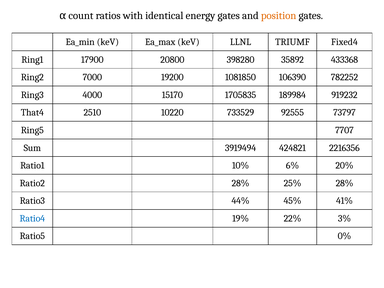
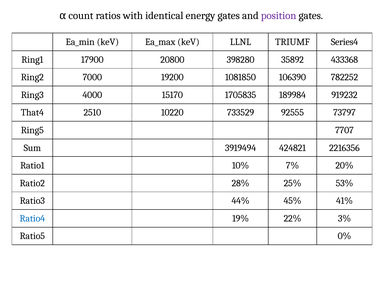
position colour: orange -> purple
Fixed4: Fixed4 -> Series4
6%: 6% -> 7%
25% 28%: 28% -> 53%
